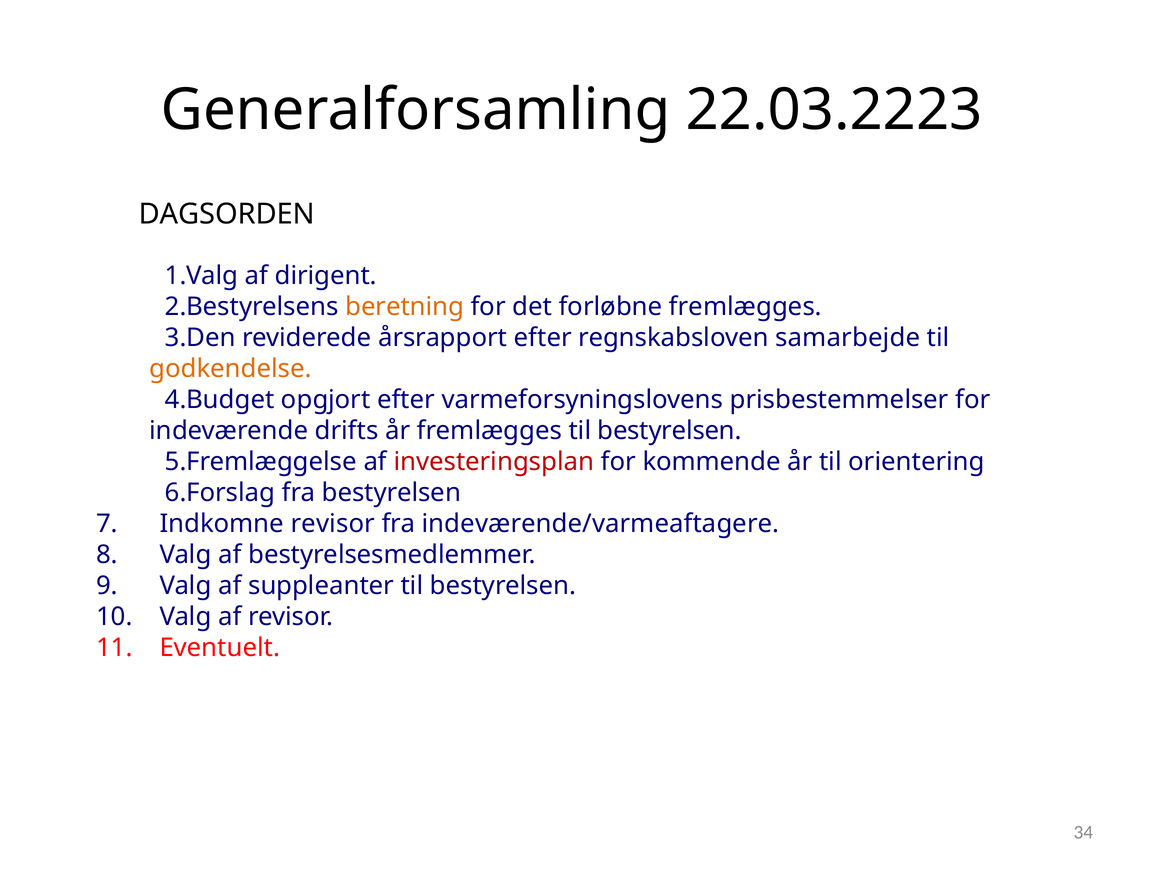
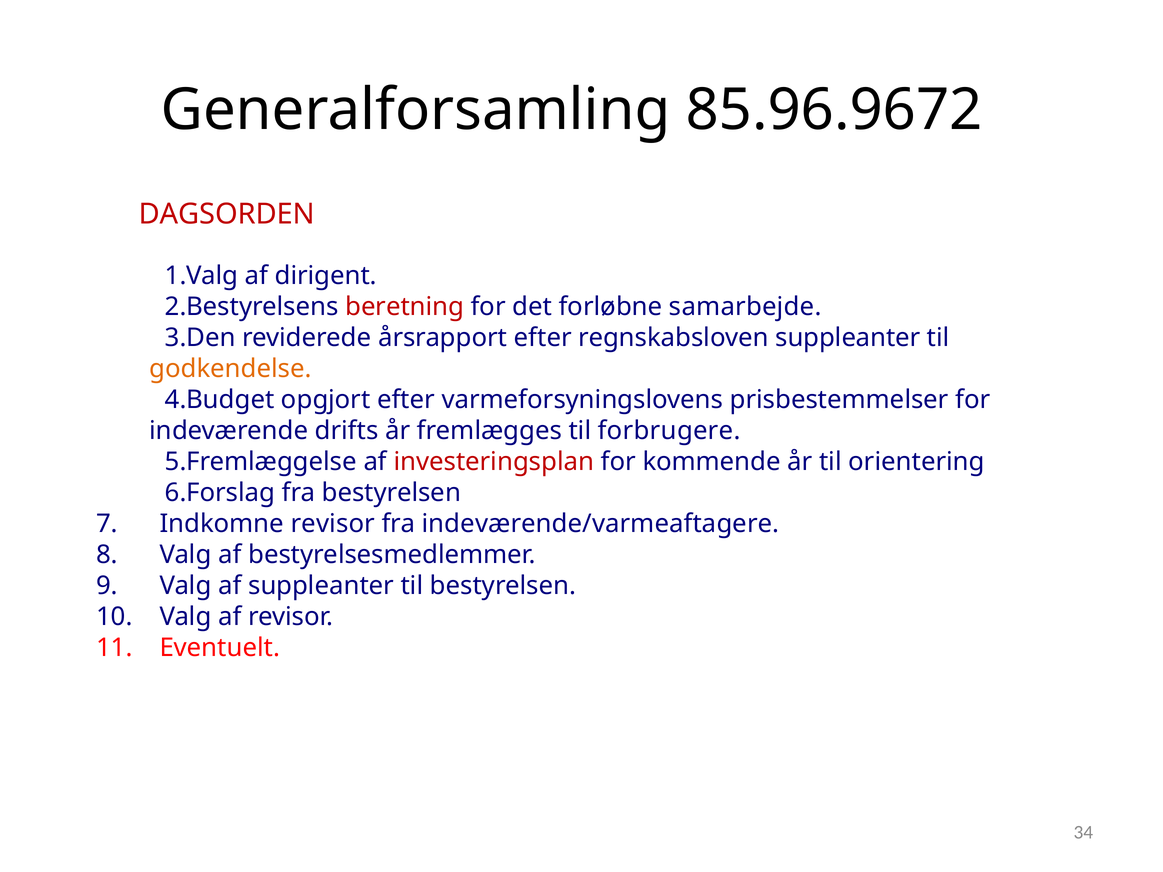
22.03.2223: 22.03.2223 -> 85.96.9672
DAGSORDEN colour: black -> red
beretning colour: orange -> red
forløbne fremlægges: fremlægges -> samarbejde
regnskabsloven samarbejde: samarbejde -> suppleanter
fremlægges til bestyrelsen: bestyrelsen -> forbrugere
